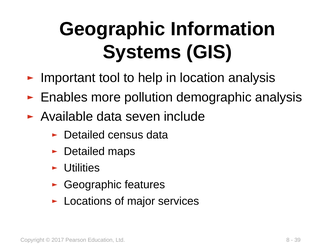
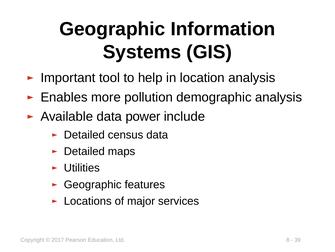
seven: seven -> power
